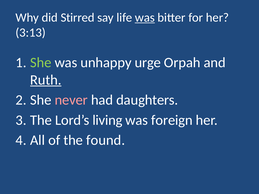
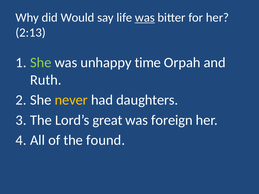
Stirred: Stirred -> Would
3:13: 3:13 -> 2:13
urge: urge -> time
Ruth underline: present -> none
never colour: pink -> yellow
living: living -> great
